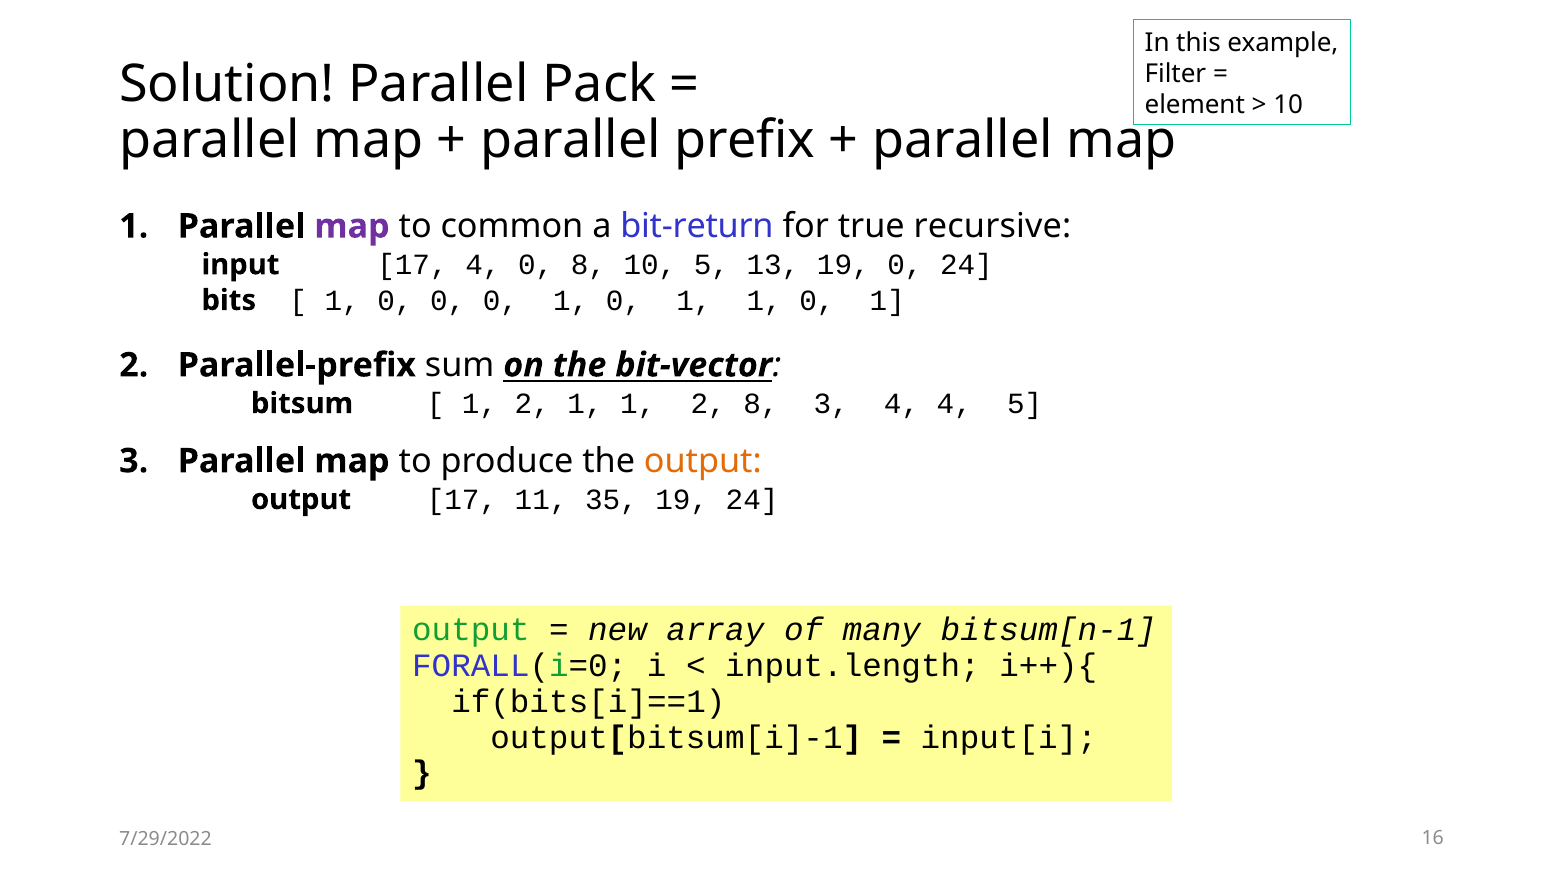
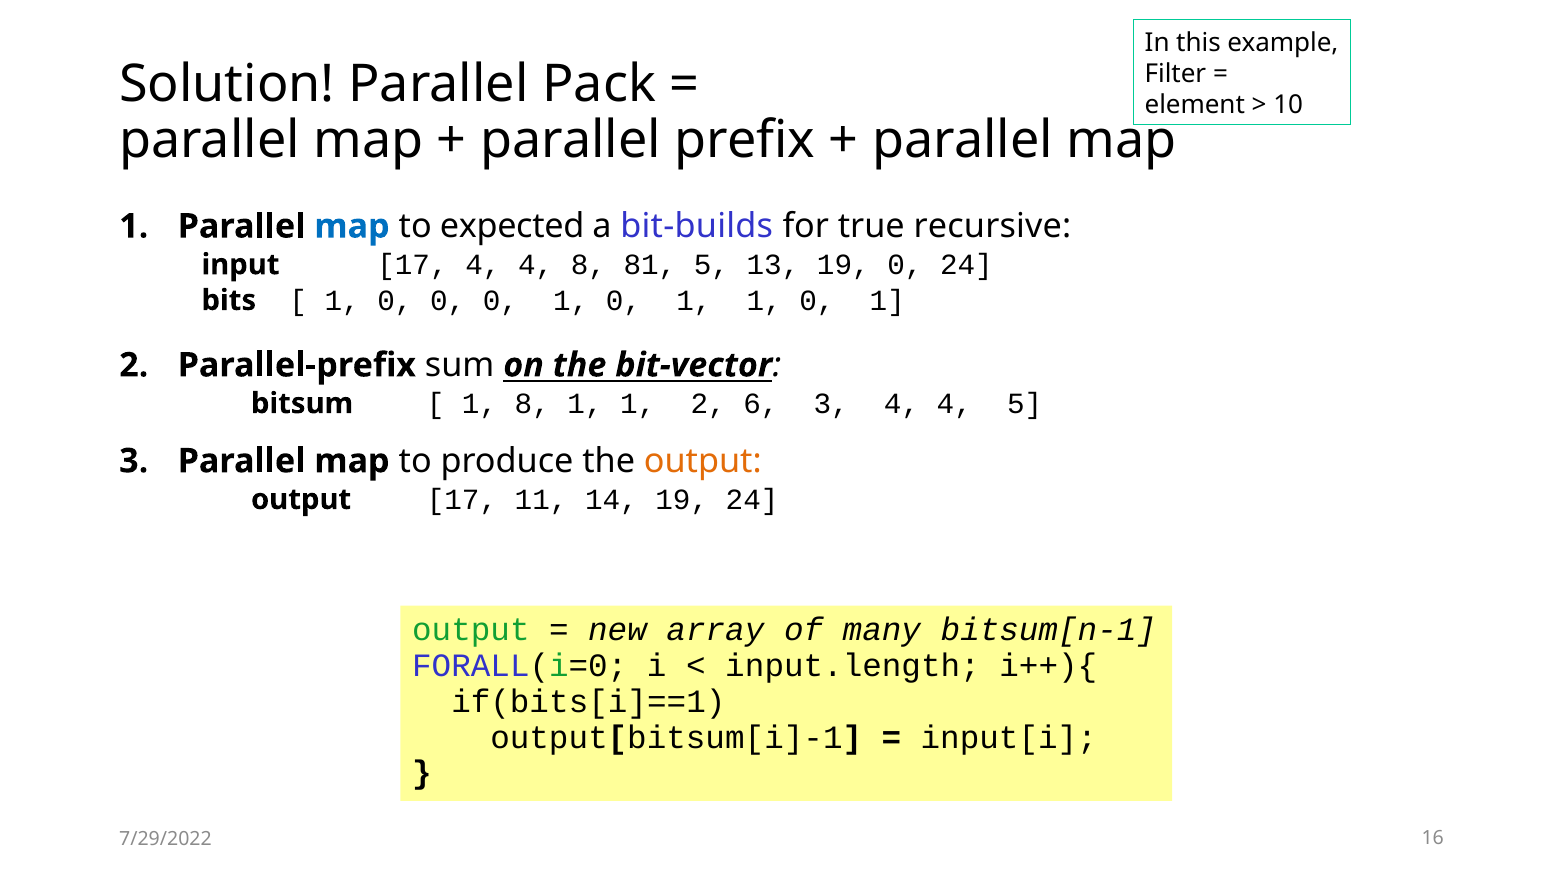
map at (352, 226) colour: purple -> blue
common: common -> expected
bit-return: bit-return -> bit-builds
17 4 0: 0 -> 4
8 10: 10 -> 81
2 at (532, 404): 2 -> 8
2 8: 8 -> 6
35: 35 -> 14
